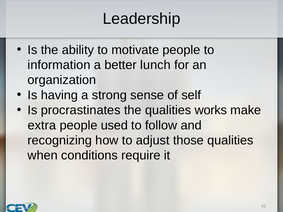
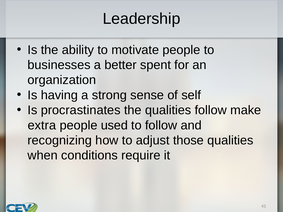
information: information -> businesses
lunch: lunch -> spent
qualities works: works -> follow
